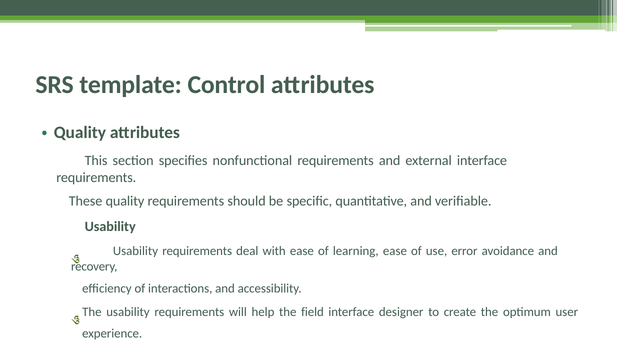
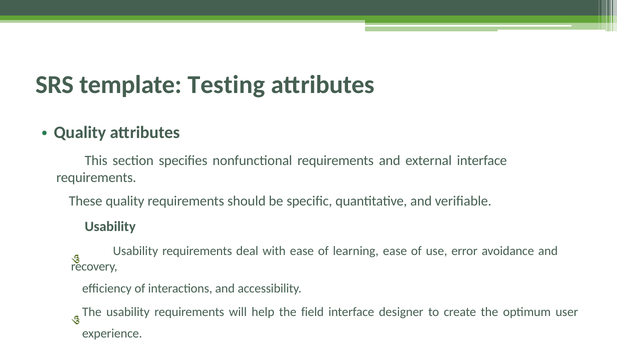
Control: Control -> Testing
